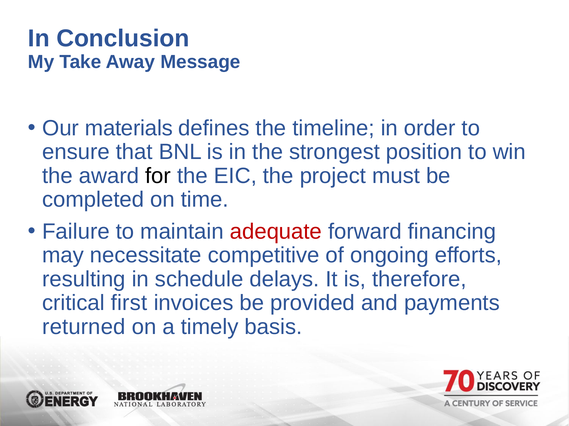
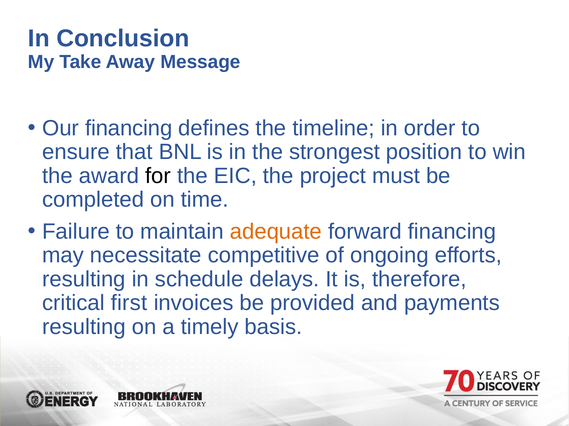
Our materials: materials -> financing
adequate colour: red -> orange
returned at (84, 327): returned -> resulting
